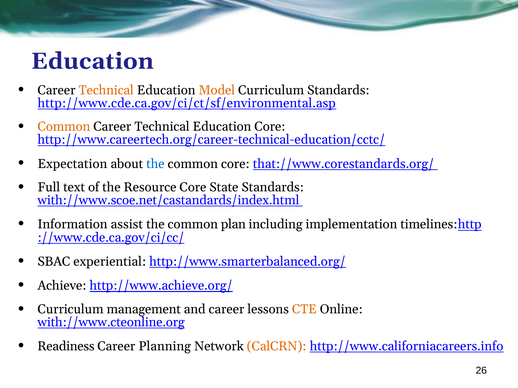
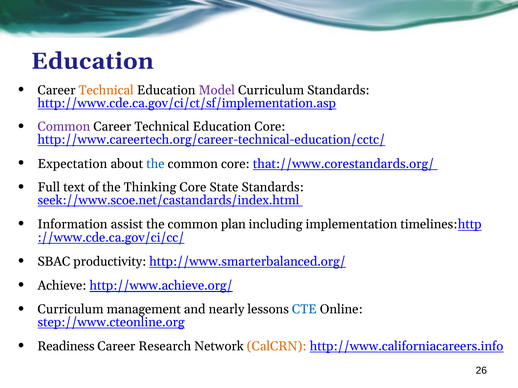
Model colour: orange -> purple
http://www.cde.ca.gov/ci/ct/sf/environmental.asp: http://www.cde.ca.gov/ci/ct/sf/environmental.asp -> http://www.cde.ca.gov/ci/ct/sf/implementation.asp
Common at (64, 127) colour: orange -> purple
Resource: Resource -> Thinking
with://www.scoe.net/castandards/index.html: with://www.scoe.net/castandards/index.html -> seek://www.scoe.net/castandards/index.html
experiential: experiential -> productivity
and career: career -> nearly
CTE colour: orange -> blue
with://www.cteonline.org: with://www.cteonline.org -> step://www.cteonline.org
Planning: Planning -> Research
